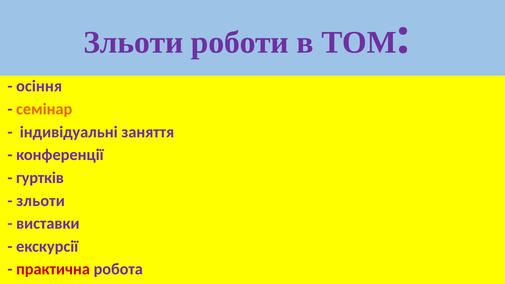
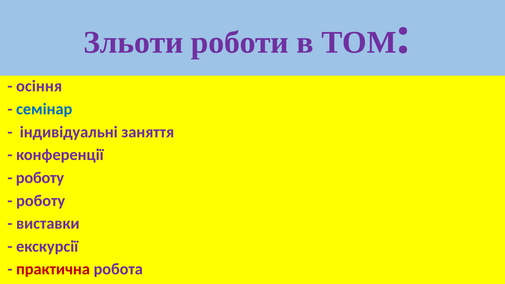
семінар colour: orange -> blue
гуртків at (40, 178): гуртків -> роботу
зльоти at (41, 201): зльоти -> роботу
